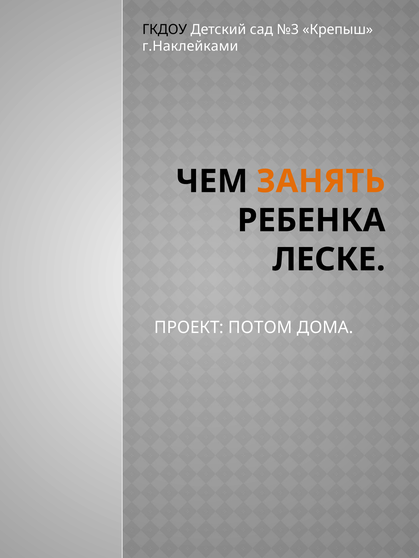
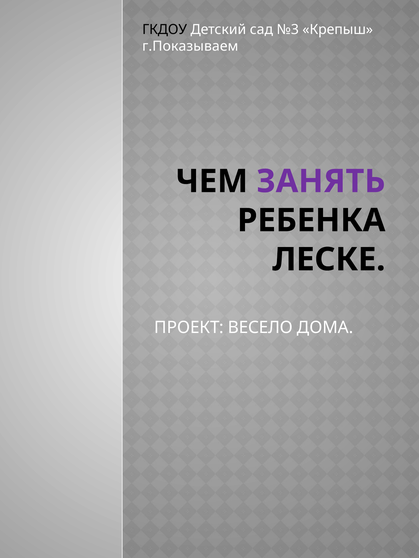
г.Наклейками: г.Наклейками -> г.Показываем
ЗАНЯТЬ colour: orange -> purple
ПОТОМ: ПОТОМ -> ВЕСЕЛО
